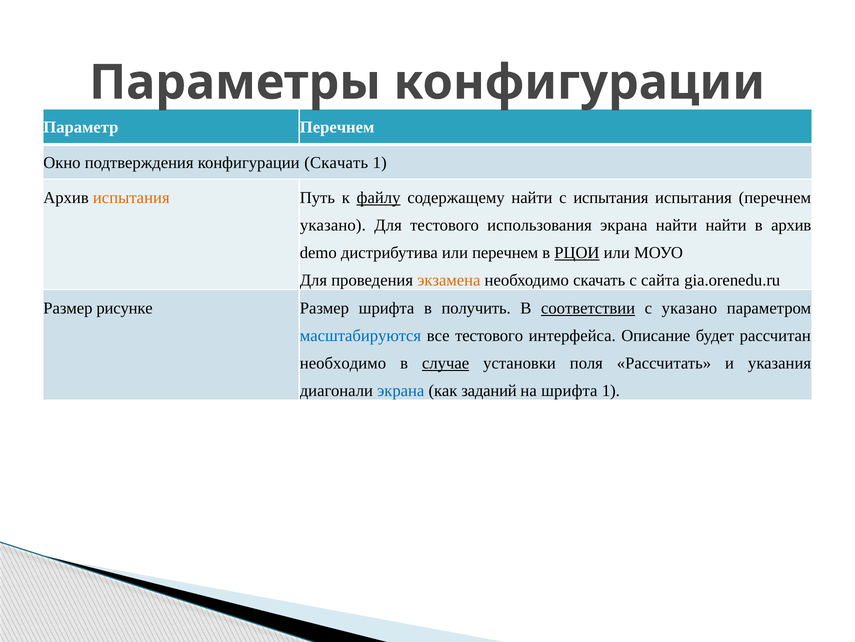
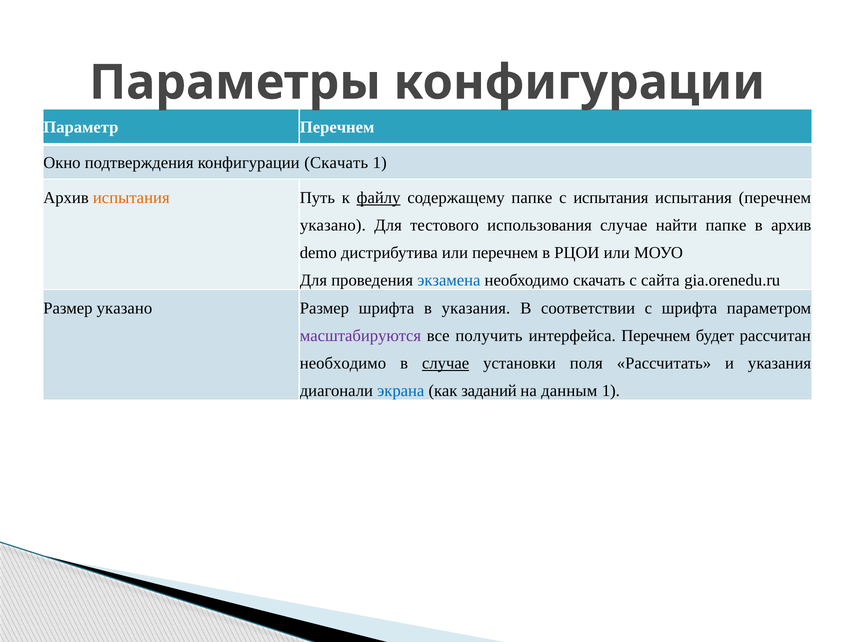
содержащему найти: найти -> папке
использования экрана: экрана -> случае
найти найти: найти -> папке
РЦОИ underline: present -> none
экзамена colour: orange -> blue
Размер рисунке: рисунке -> указано
в получить: получить -> указания
соответствии underline: present -> none
с указано: указано -> шрифта
масштабируются colour: blue -> purple
все тестового: тестового -> получить
интерфейса Описание: Описание -> Перечнем
на шрифта: шрифта -> данным
